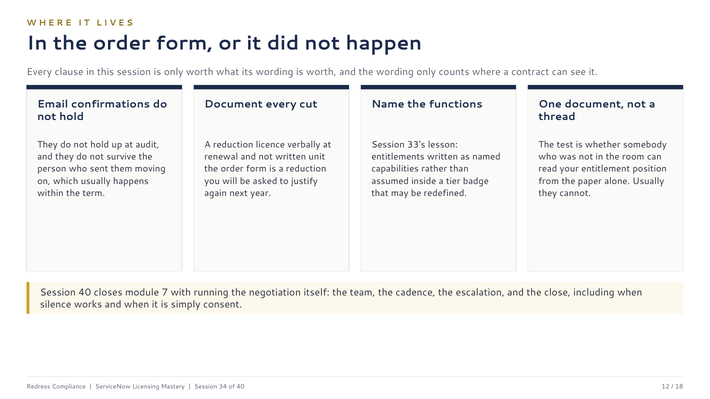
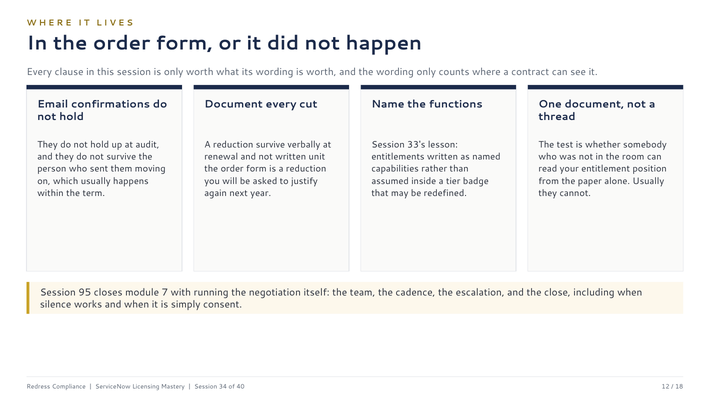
reduction licence: licence -> survive
Session 40: 40 -> 95
